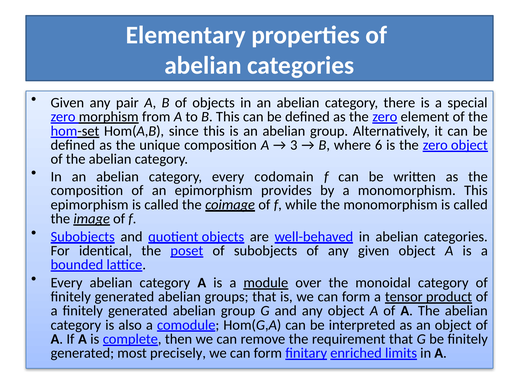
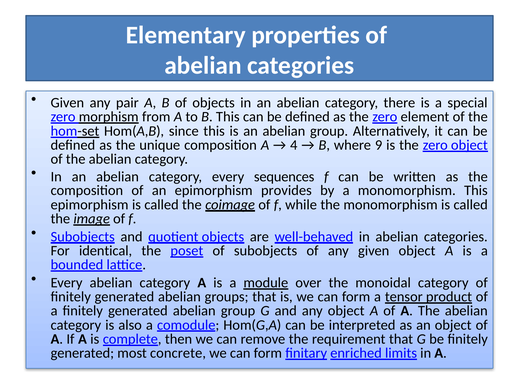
3: 3 -> 4
6: 6 -> 9
codomain: codomain -> sequences
precisely: precisely -> concrete
